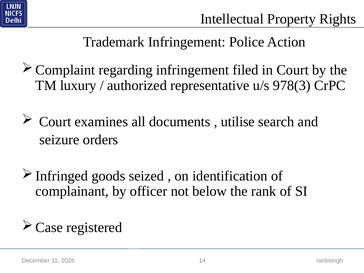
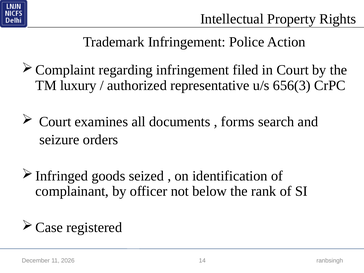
978(3: 978(3 -> 656(3
utilise: utilise -> forms
